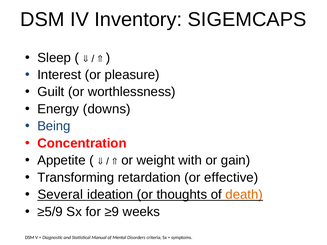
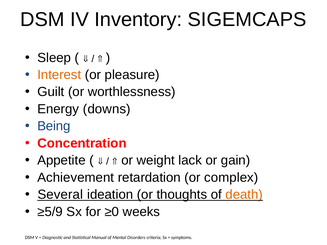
Interest colour: black -> orange
with: with -> lack
Transforming: Transforming -> Achievement
effective: effective -> complex
≥9: ≥9 -> ≥0
